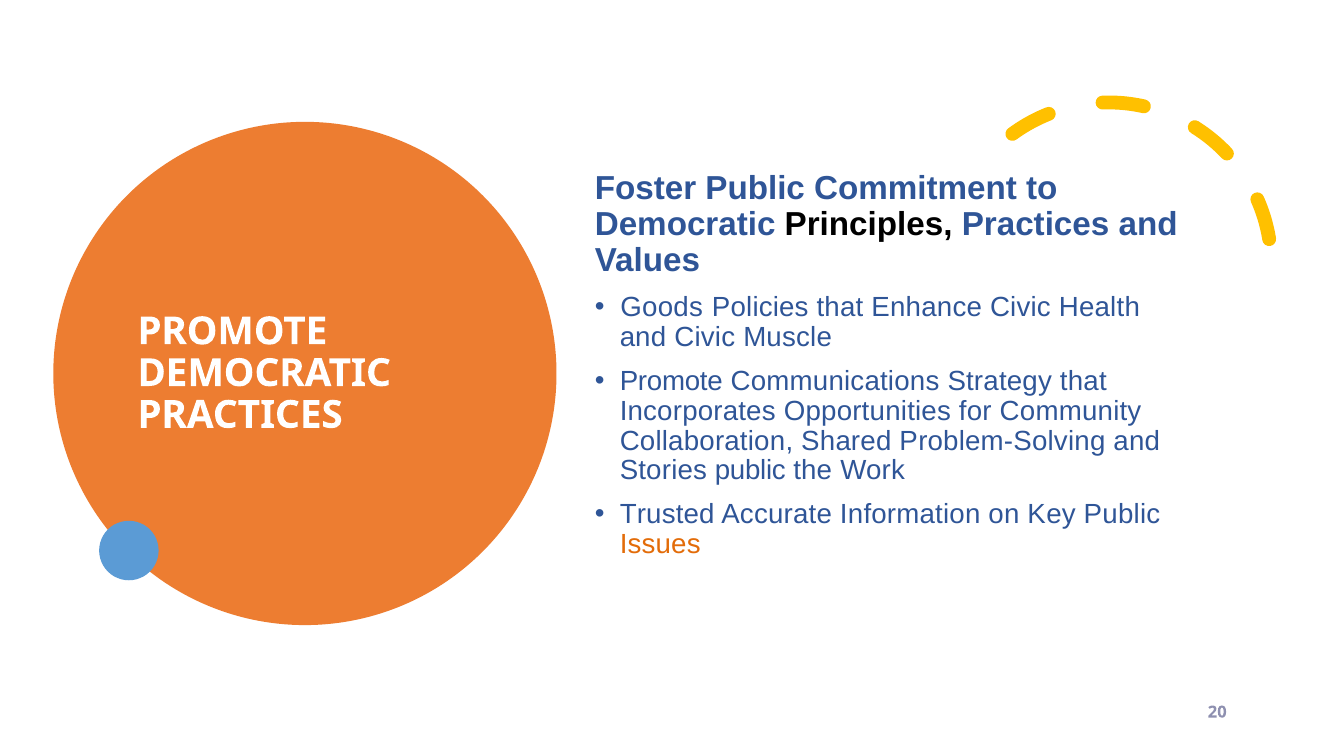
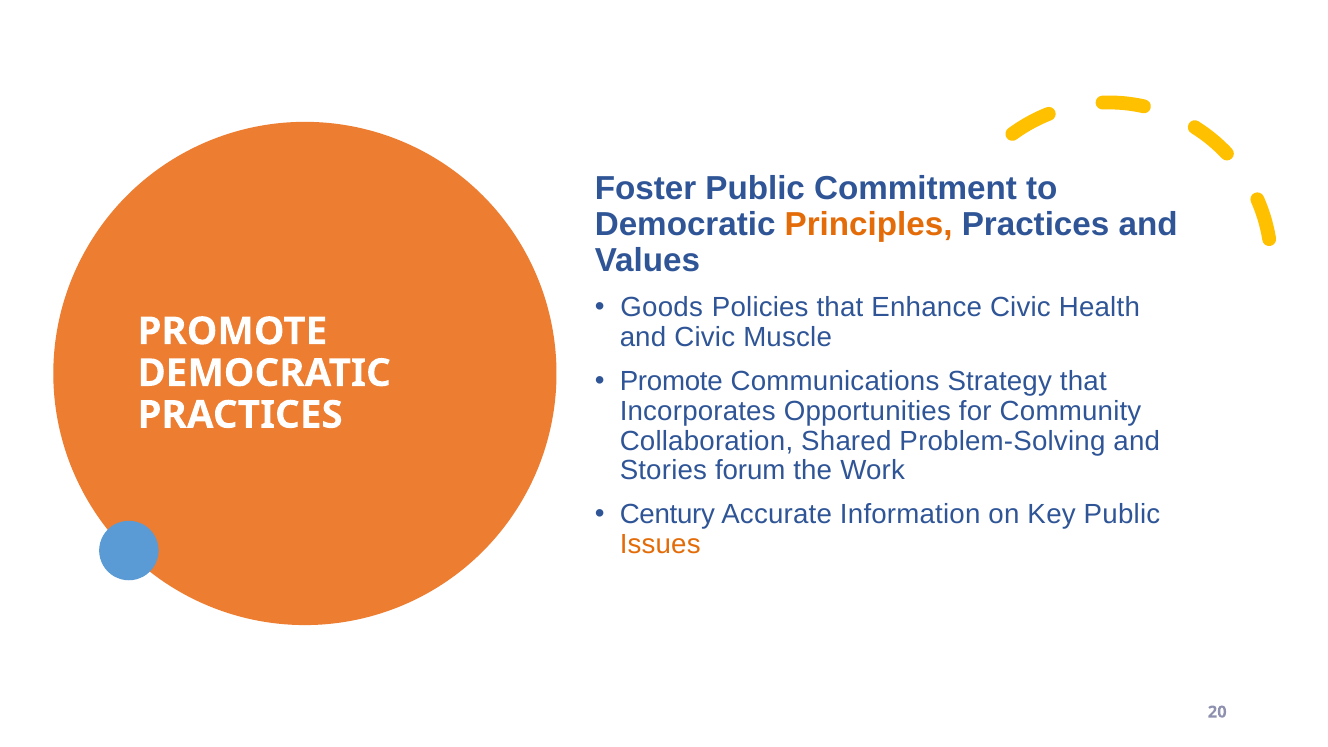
Principles colour: black -> orange
Stories public: public -> forum
Trusted: Trusted -> Century
